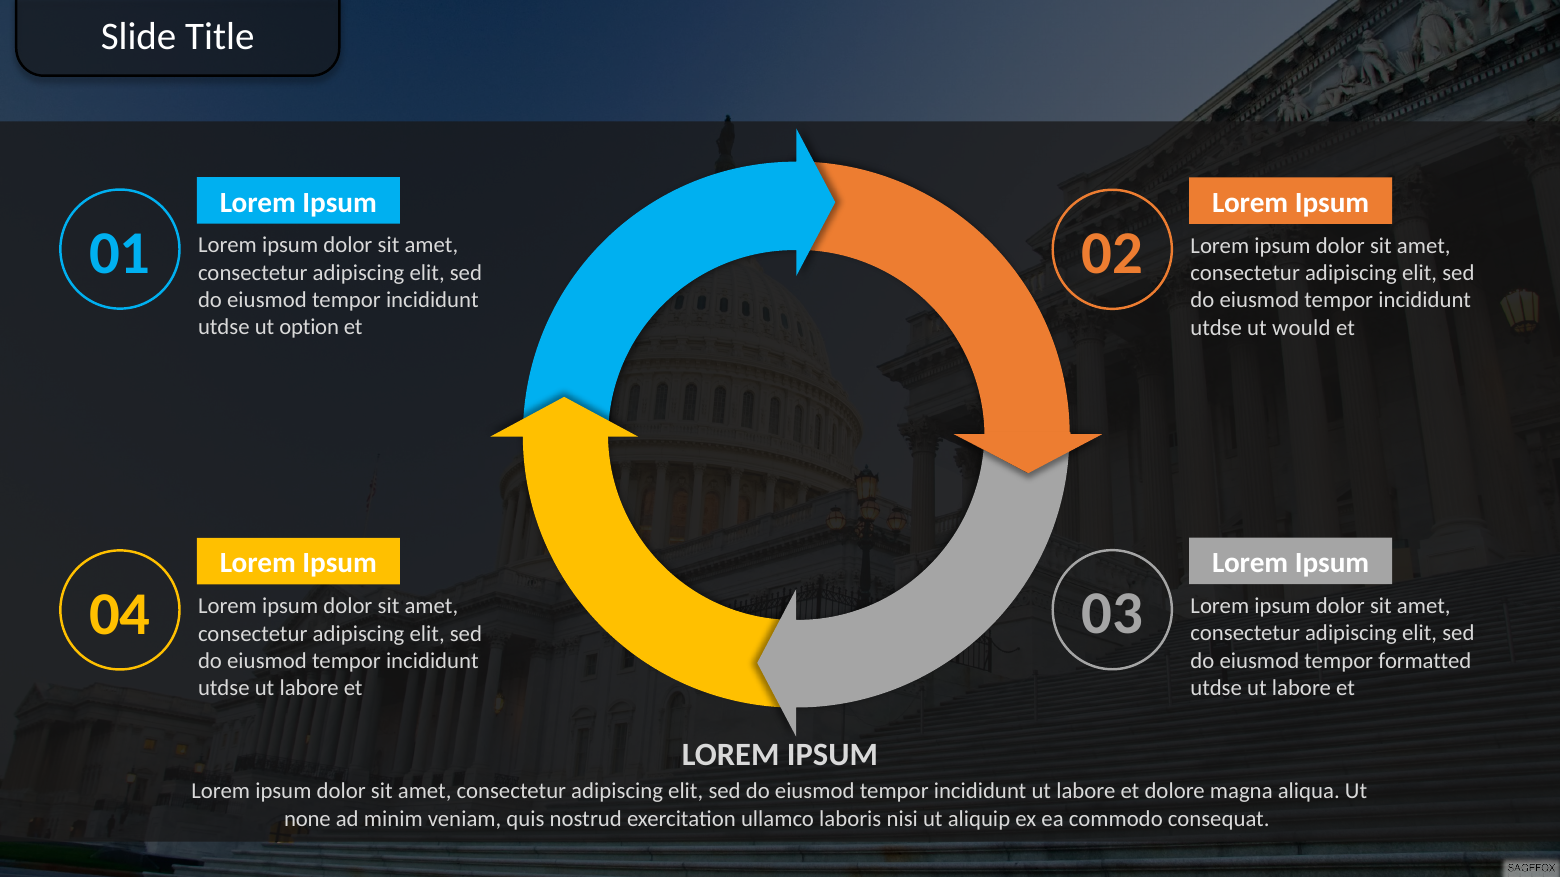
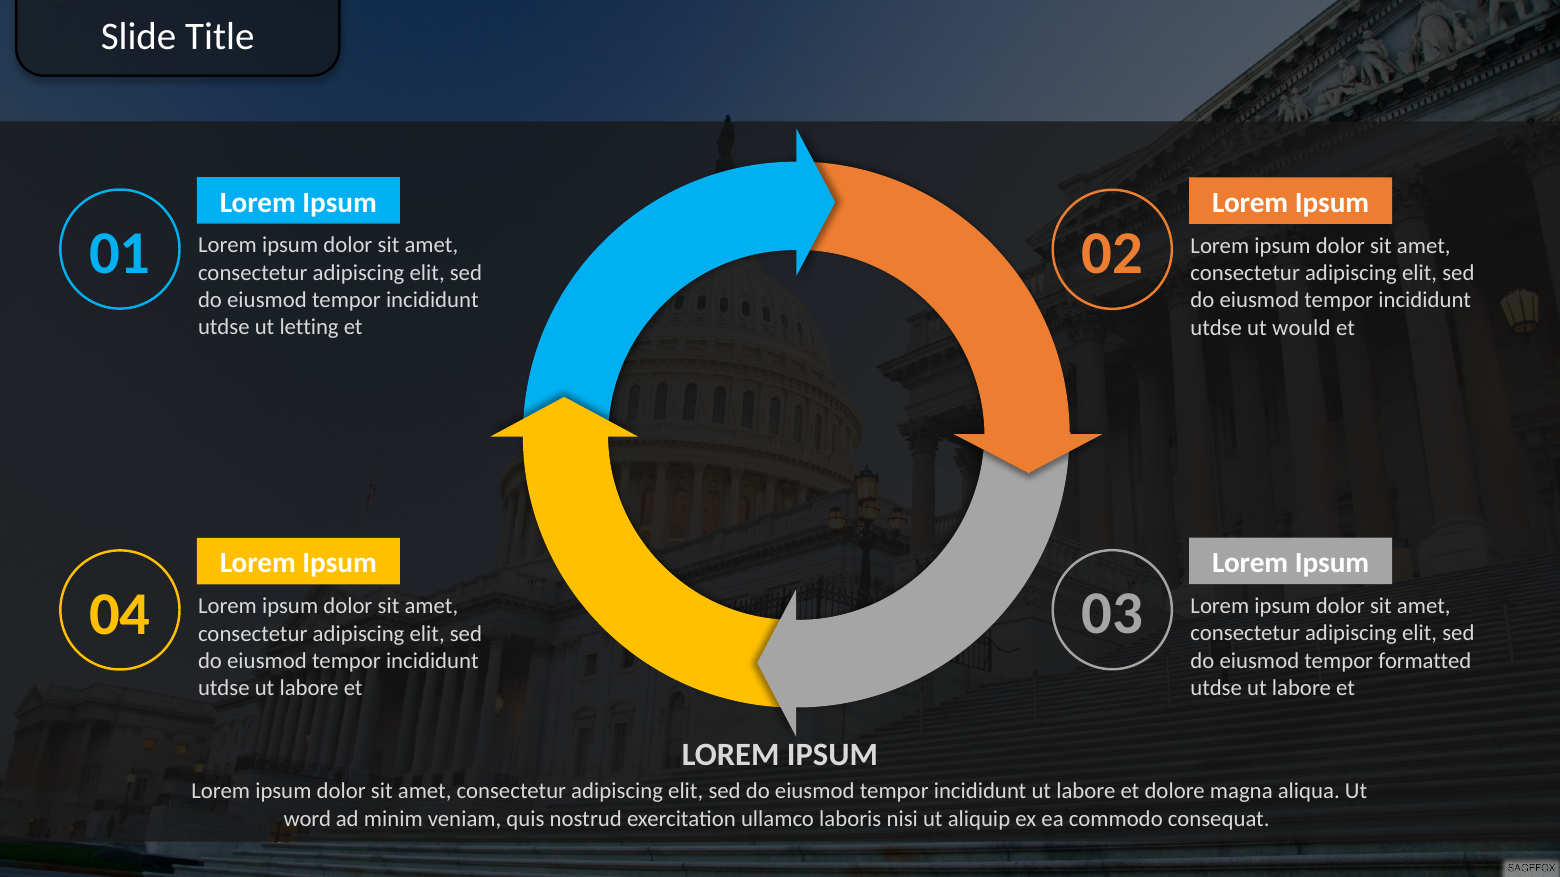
option: option -> letting
none: none -> word
